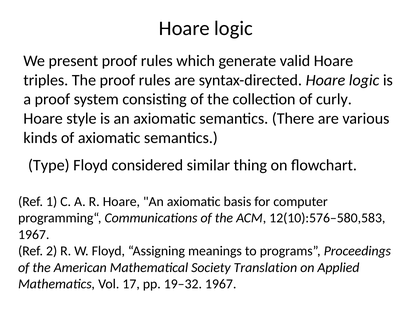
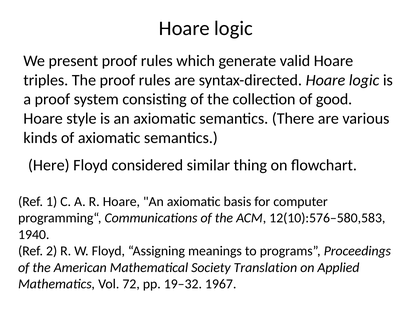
curly: curly -> good
Type: Type -> Here
1967 at (34, 235): 1967 -> 1940
17: 17 -> 72
